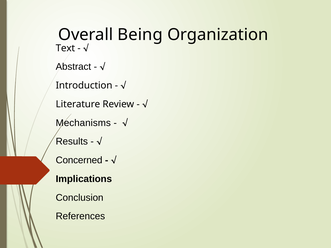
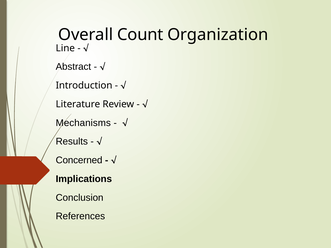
Being: Being -> Count
Text: Text -> Line
